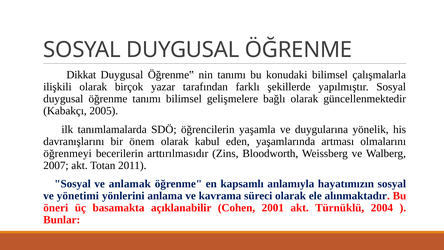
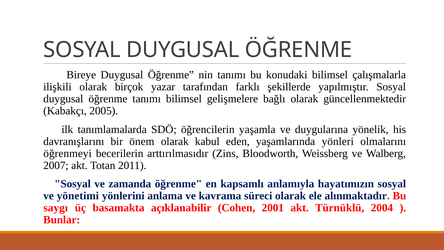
Dikkat: Dikkat -> Bireye
artması: artması -> yönleri
anlamak: anlamak -> zamanda
öneri: öneri -> saygı
